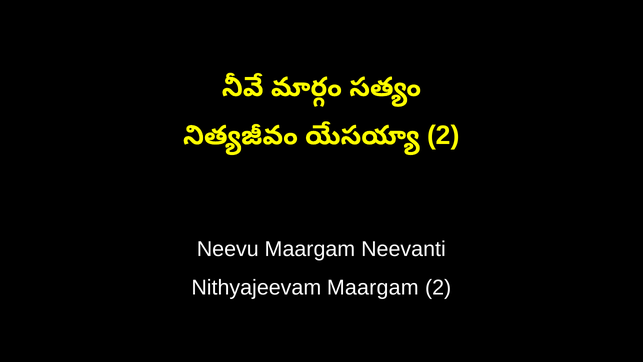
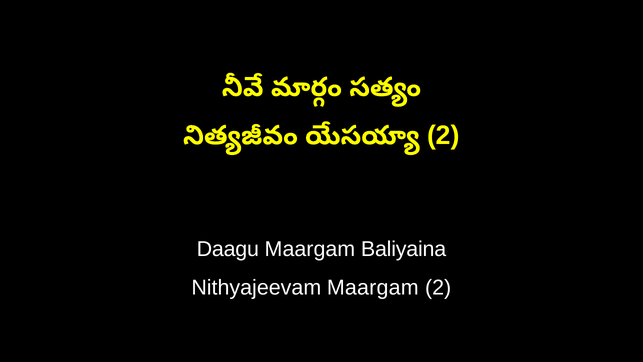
Neevu: Neevu -> Daagu
Neevanti: Neevanti -> Baliyaina
